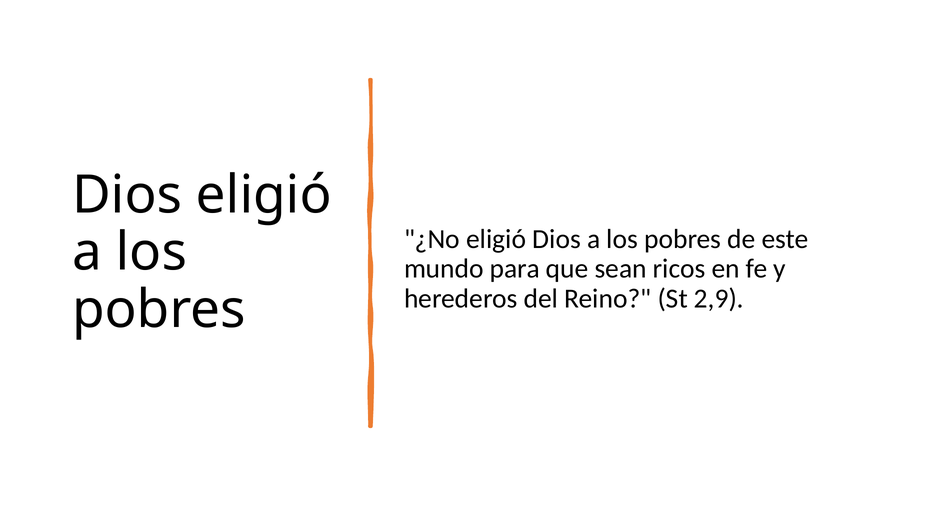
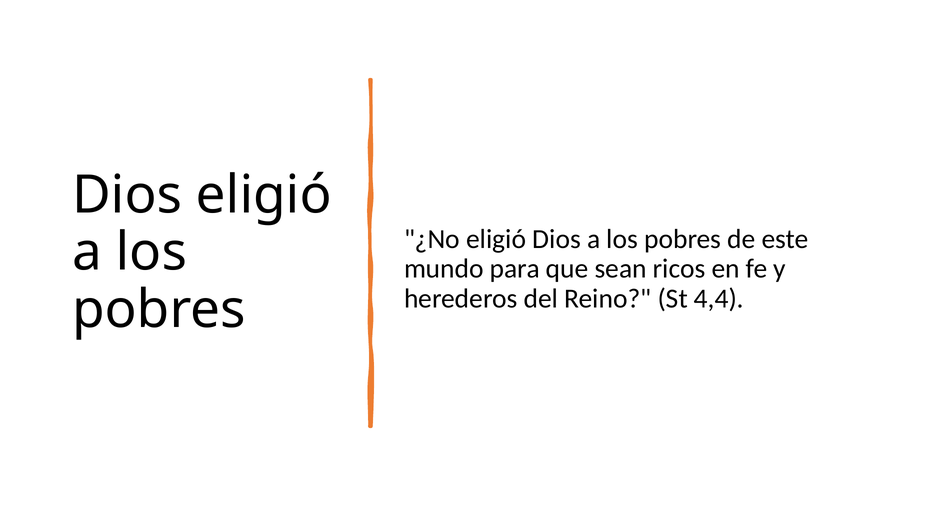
2,9: 2,9 -> 4,4
